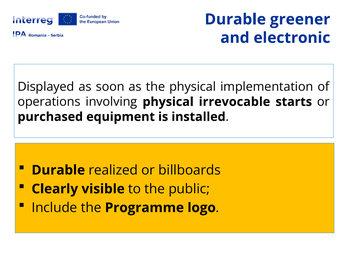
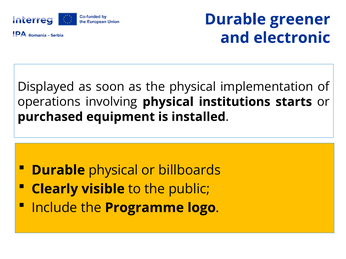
irrevocable: irrevocable -> institutions
Durable realized: realized -> physical
